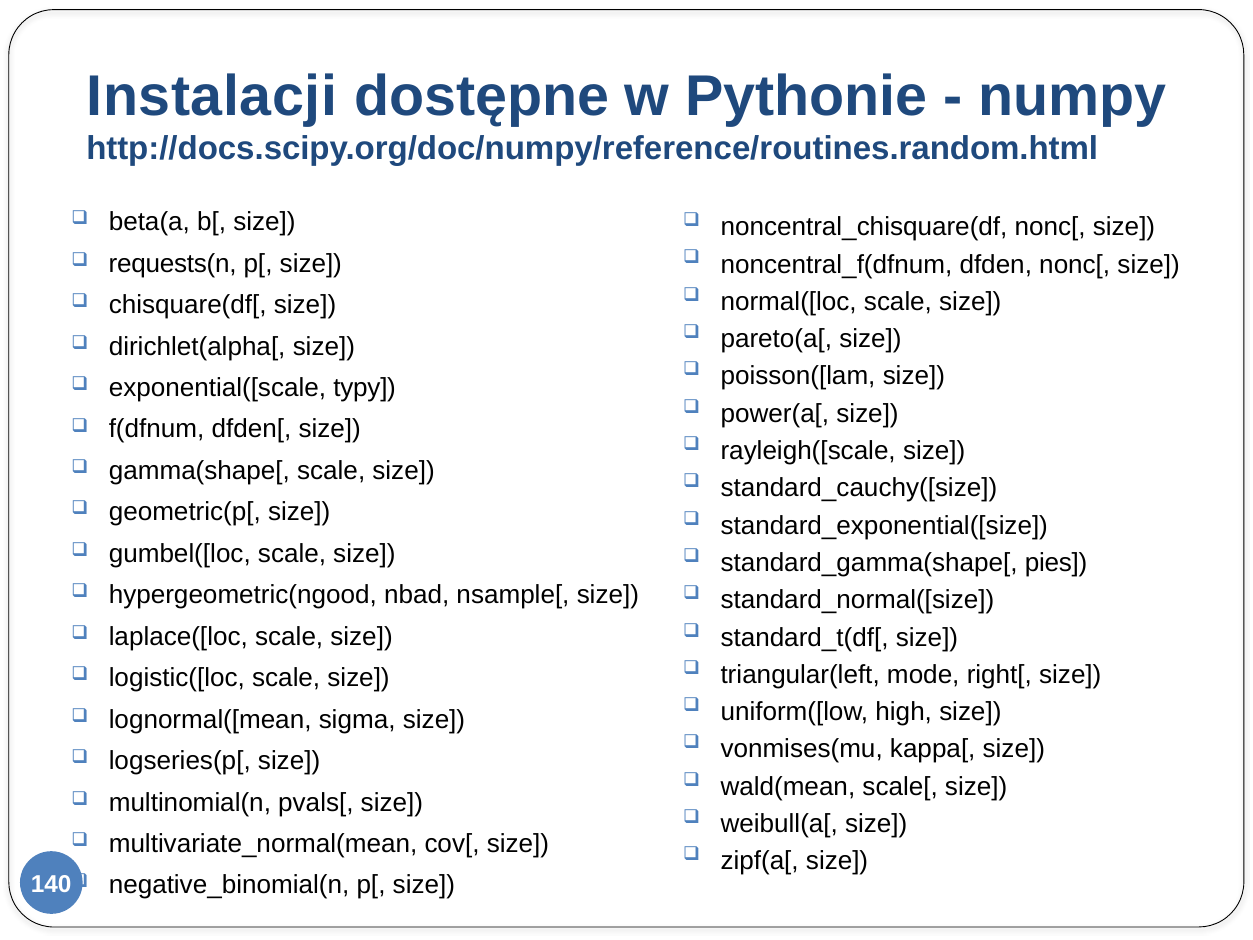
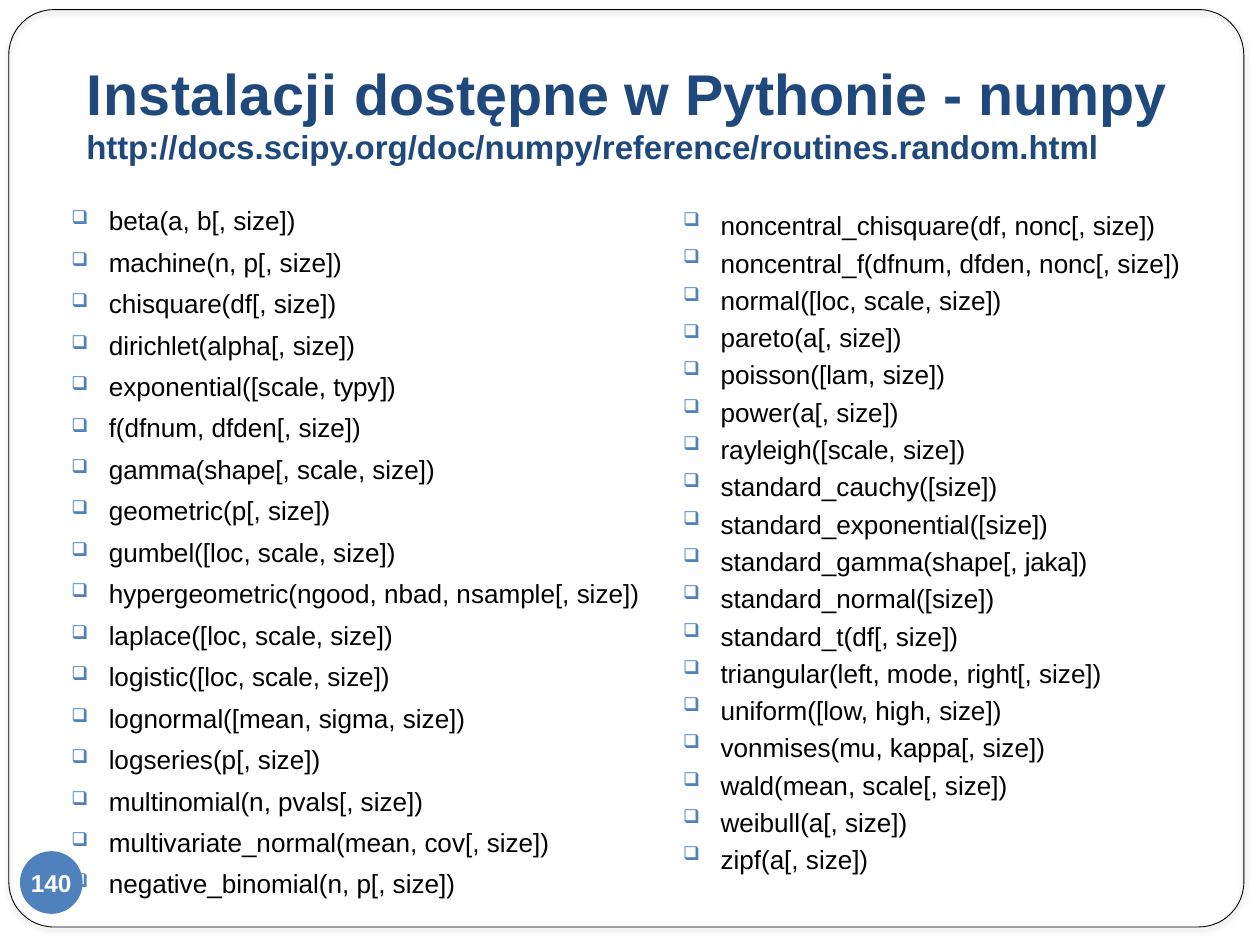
requests(n: requests(n -> machine(n
pies: pies -> jaka
